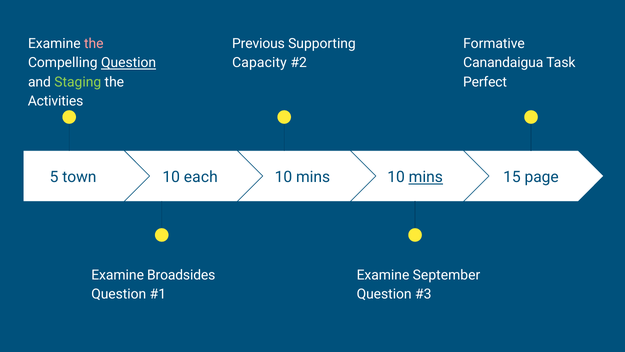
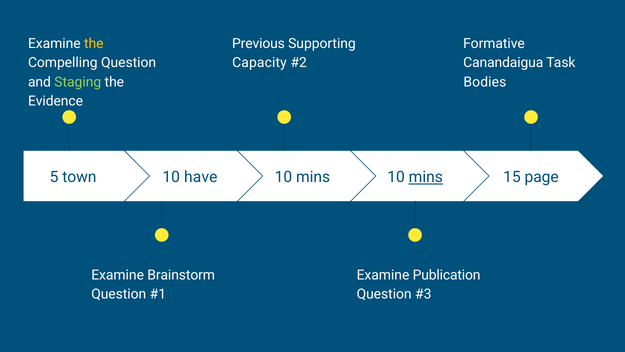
the at (94, 44) colour: pink -> yellow
Question at (129, 63) underline: present -> none
Perfect: Perfect -> Bodies
Activities: Activities -> Evidence
each: each -> have
Broadsides: Broadsides -> Brainstorm
September: September -> Publication
